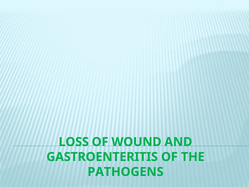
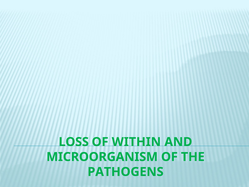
WOUND: WOUND -> WITHIN
GASTROENTERITIS: GASTROENTERITIS -> MICROORGANISM
